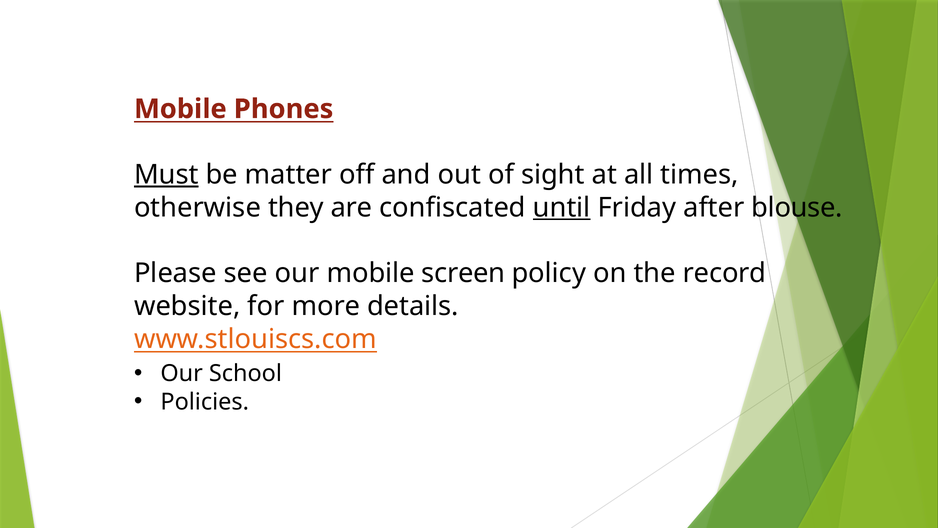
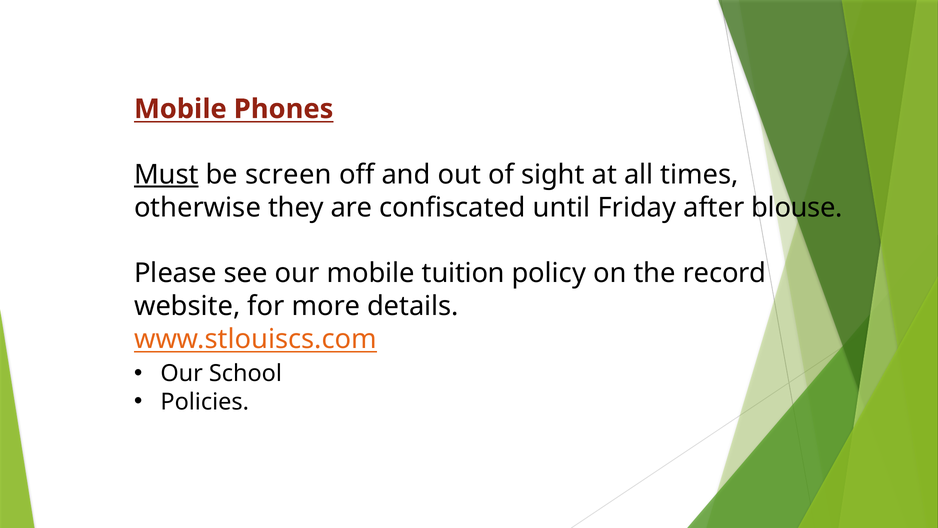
matter: matter -> screen
until underline: present -> none
screen: screen -> tuition
